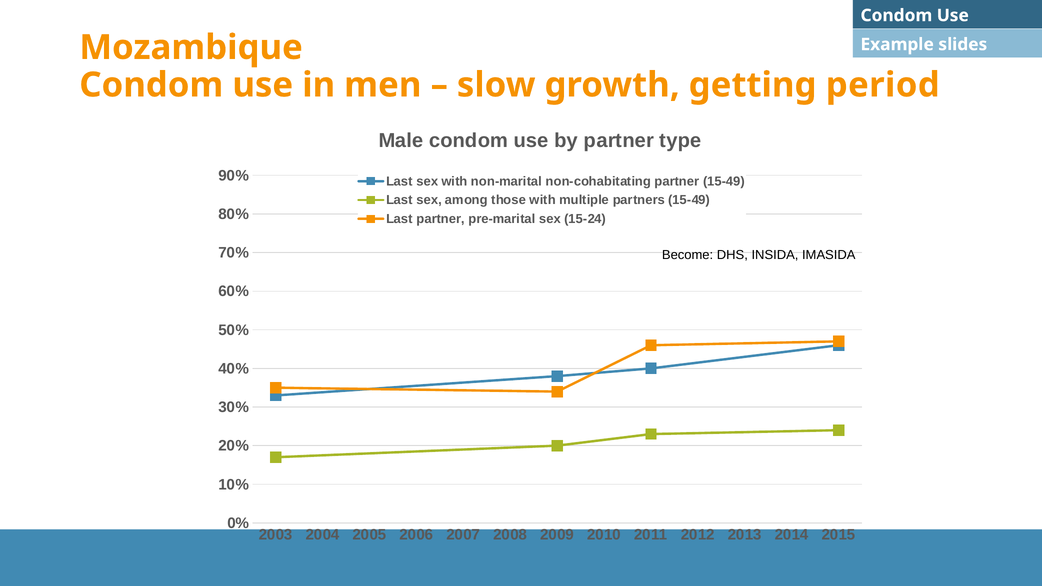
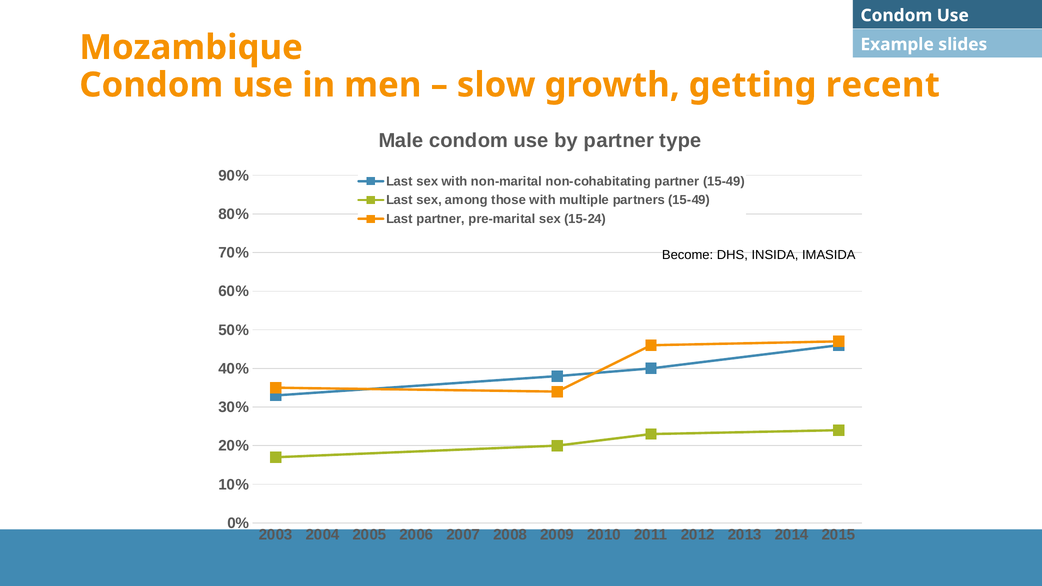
period: period -> recent
